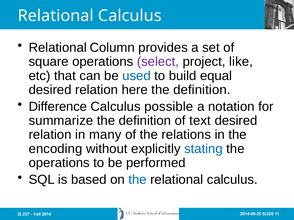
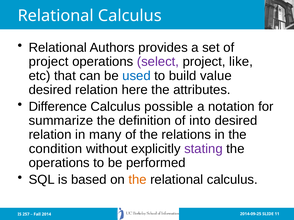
Column: Column -> Authors
square at (49, 62): square -> project
equal: equal -> value
definition at (202, 90): definition -> attributes
text: text -> into
encoding: encoding -> condition
stating colour: blue -> purple
the at (138, 180) colour: blue -> orange
